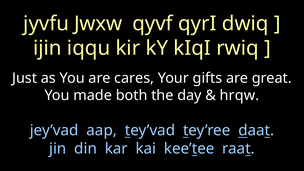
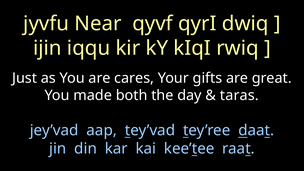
Jwxw: Jwxw -> Near
hrqw: hrqw -> taras
